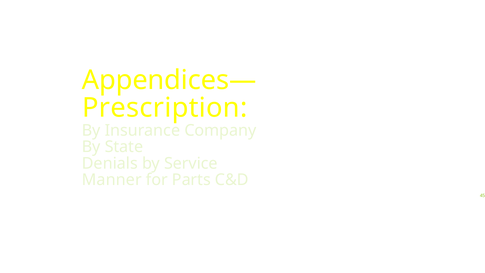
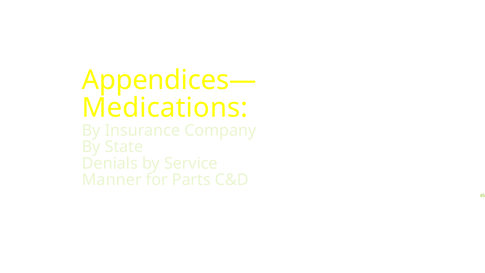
Prescription: Prescription -> Medications
